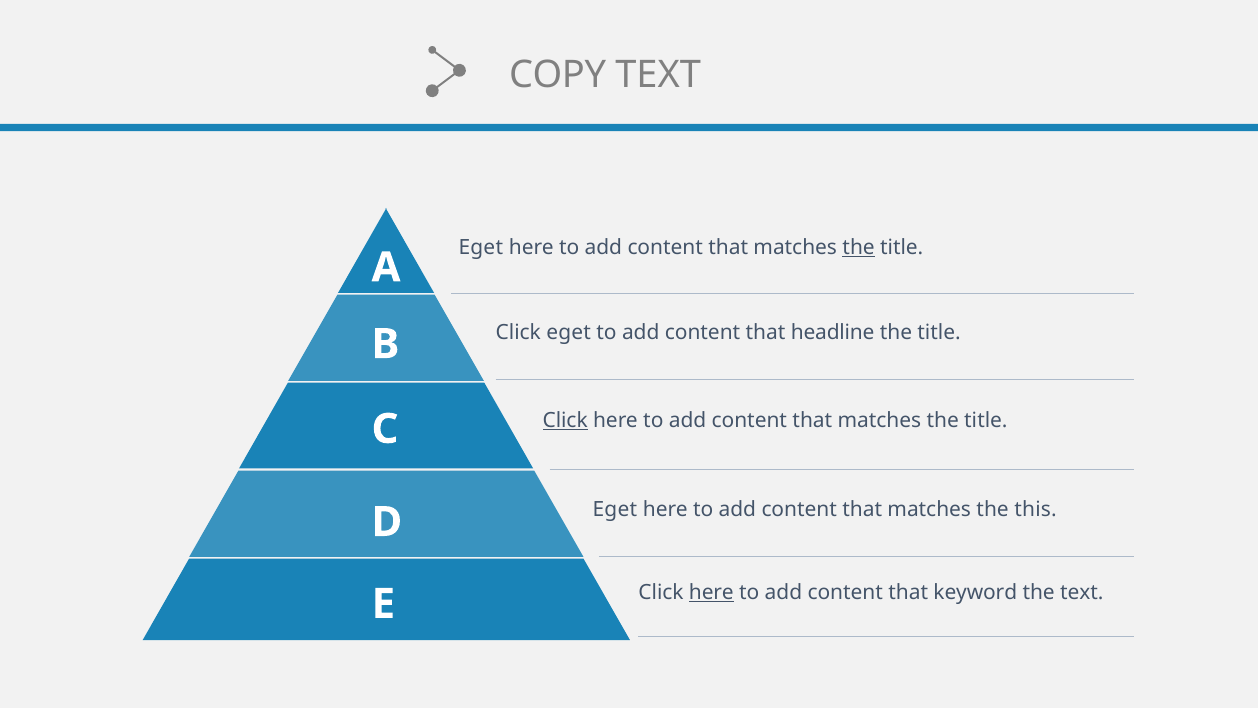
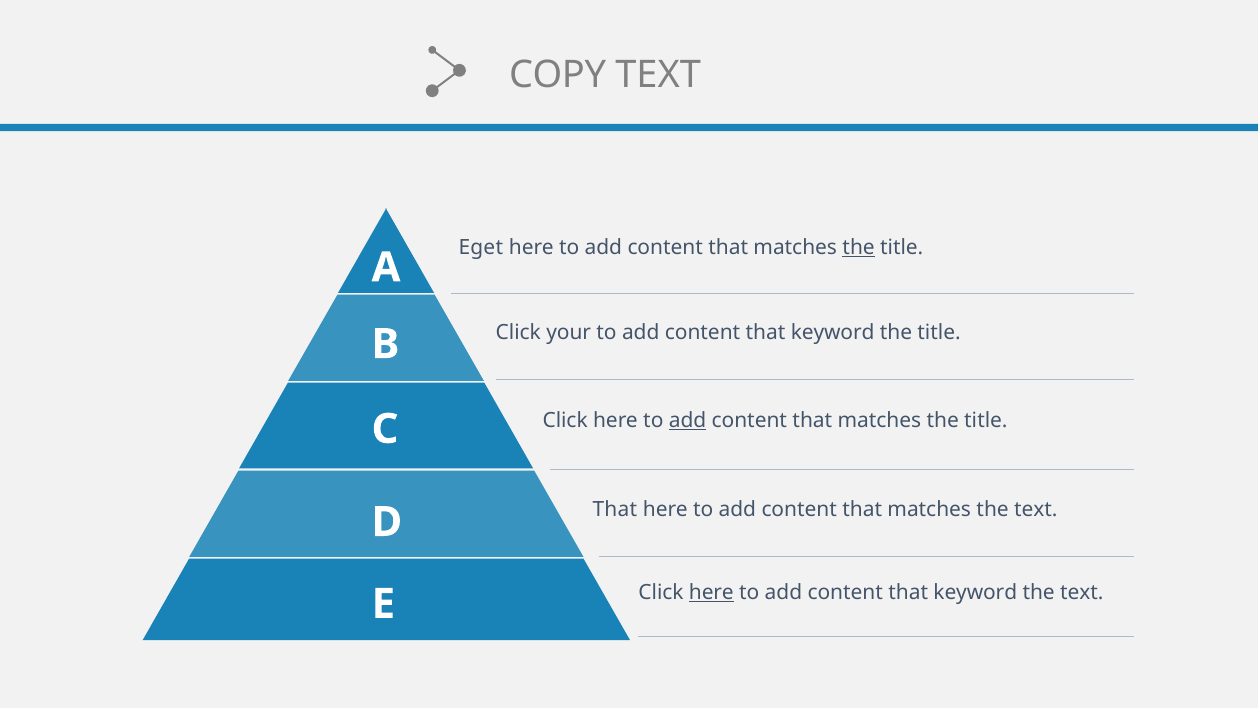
Click eget: eget -> your
headline at (833, 332): headline -> keyword
Click at (565, 420) underline: present -> none
add at (688, 420) underline: none -> present
Eget at (615, 509): Eget -> That
matches the this: this -> text
